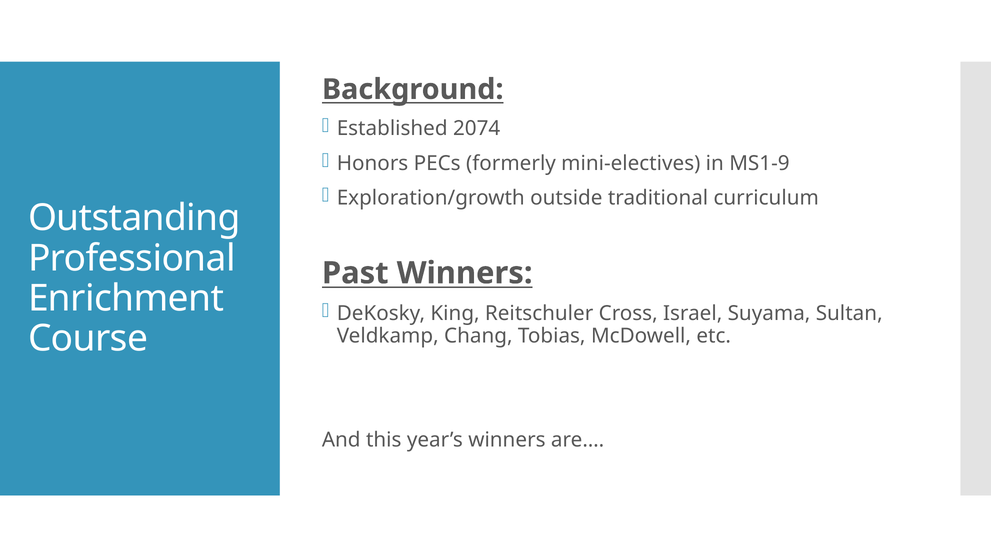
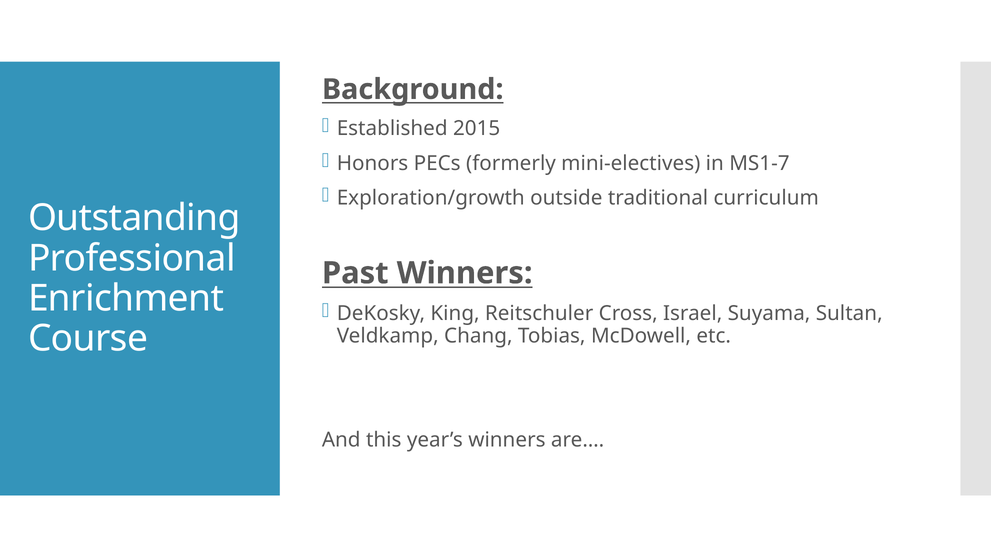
2074: 2074 -> 2015
MS1-9: MS1-9 -> MS1-7
